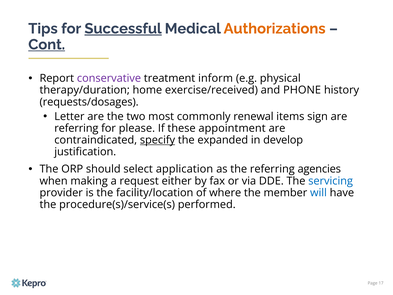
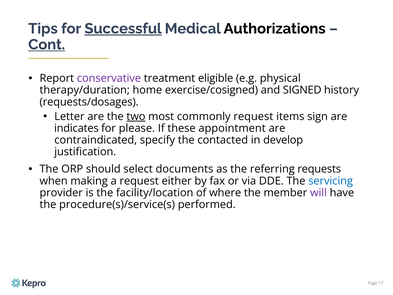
Authorizations colour: orange -> black
inform: inform -> eligible
exercise/received: exercise/received -> exercise/cosigned
PHONE: PHONE -> SIGNED
two underline: none -> present
commonly renewal: renewal -> request
referring at (76, 128): referring -> indicates
specify underline: present -> none
expanded: expanded -> contacted
application: application -> documents
agencies: agencies -> requests
will colour: blue -> purple
